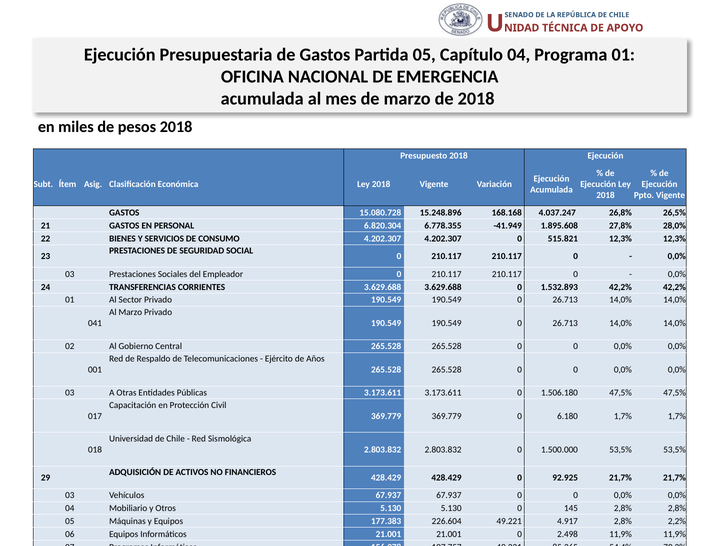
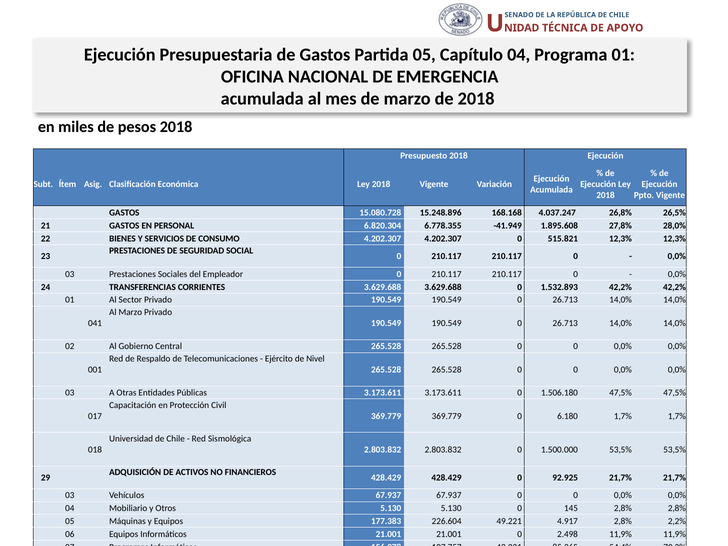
Años: Años -> Nivel
